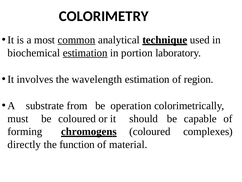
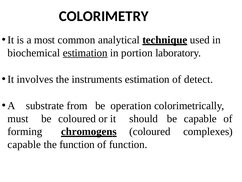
common underline: present -> none
wavelength: wavelength -> instruments
region: region -> detect
directly at (24, 144): directly -> capable
of material: material -> function
